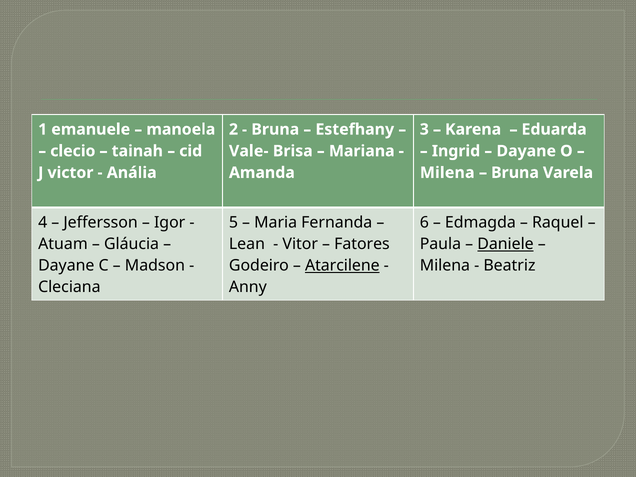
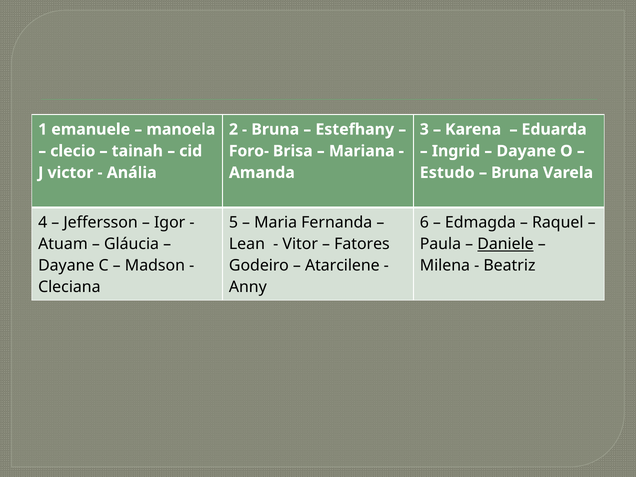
Vale-: Vale- -> Foro-
Milena at (447, 173): Milena -> Estudo
Atarcilene underline: present -> none
